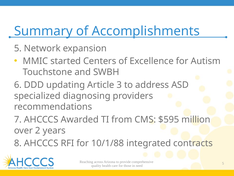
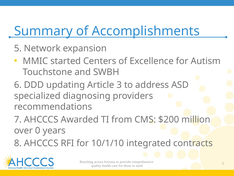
$595: $595 -> $200
2: 2 -> 0
10/1/88: 10/1/88 -> 10/1/10
